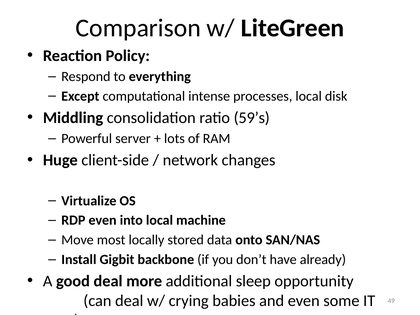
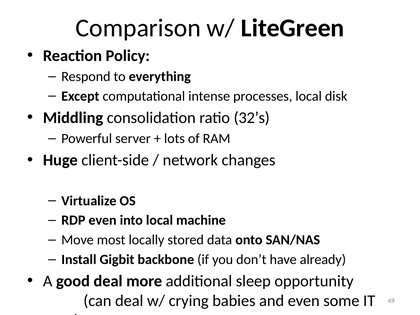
59’s: 59’s -> 32’s
